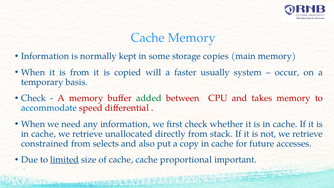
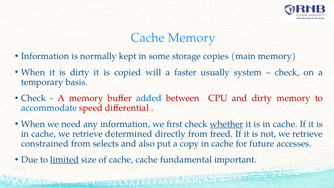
is from: from -> dirty
occur at (287, 72): occur -> check
added colour: green -> blue
and takes: takes -> dirty
whether underline: none -> present
unallocated: unallocated -> determined
stack: stack -> freed
proportional: proportional -> fundamental
